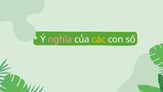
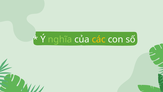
nghĩa colour: pink -> light green
